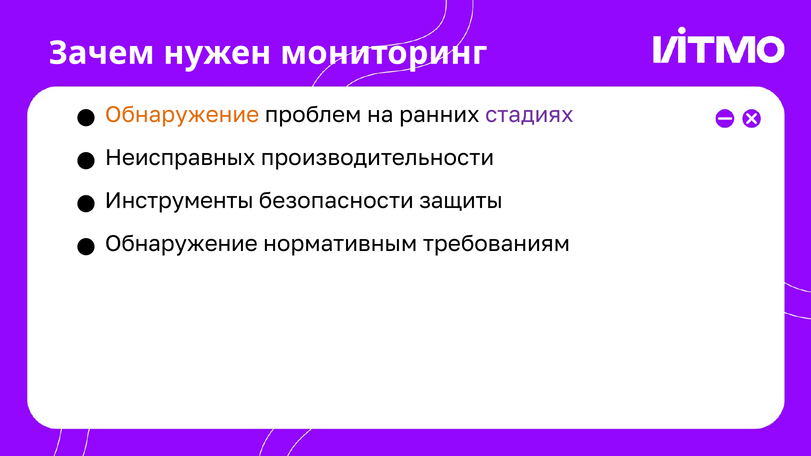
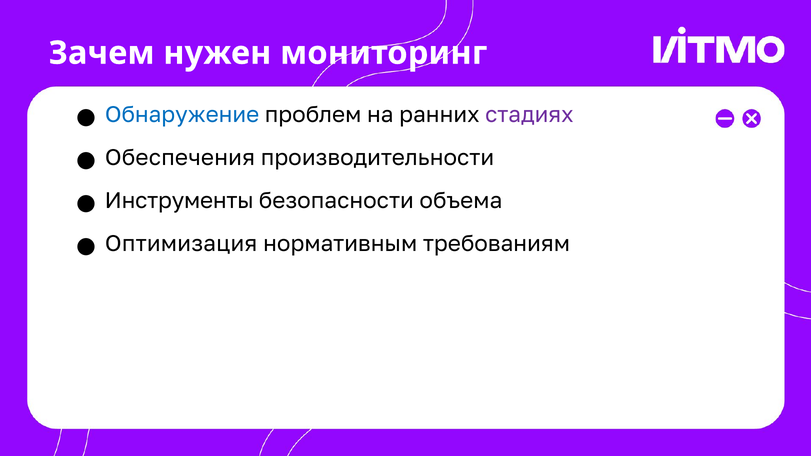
Обнаружение at (182, 115) colour: orange -> blue
Неисправных: Неисправных -> Обеспечения
защиты: защиты -> объема
Обнаружение at (181, 244): Обнаружение -> Оптимизация
